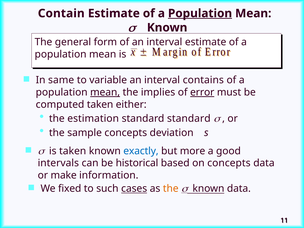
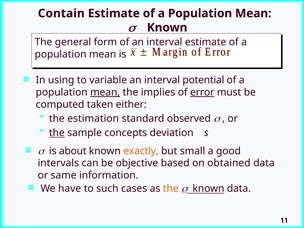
Population at (200, 13) underline: present -> none
same: same -> using
contains: contains -> potential
standard standard: standard -> observed
the at (57, 133) underline: none -> present
is taken: taken -> about
exactly colour: blue -> orange
more: more -> small
historical: historical -> objective
on concepts: concepts -> obtained
make: make -> same
fixed: fixed -> have
cases underline: present -> none
